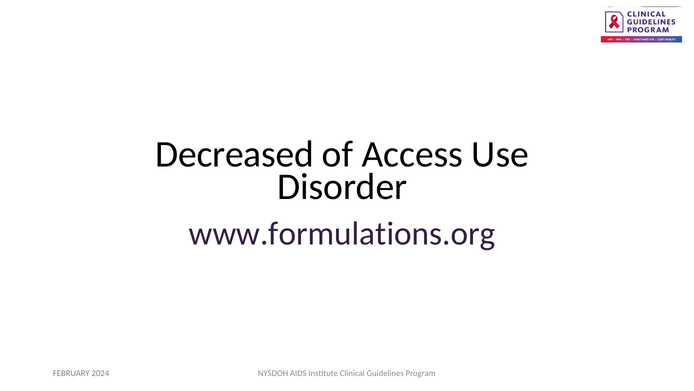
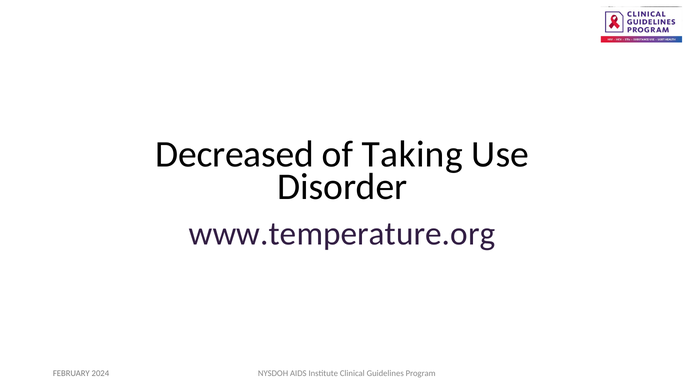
Access: Access -> Taking
www.formulations.org: www.formulations.org -> www.temperature.org
